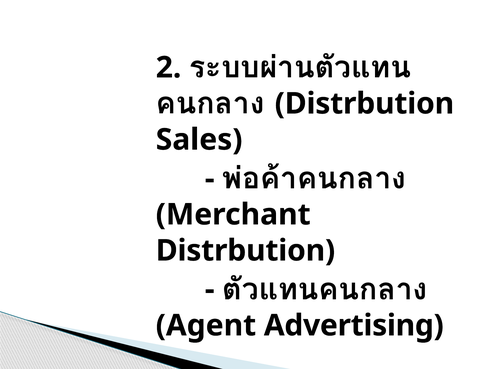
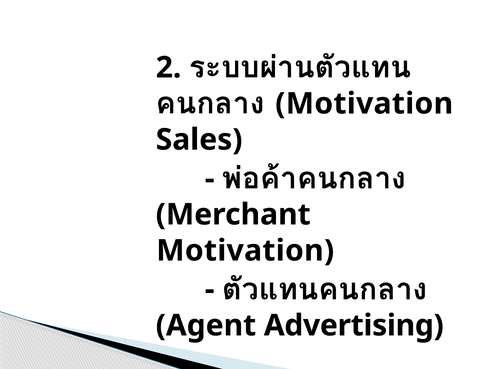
Distrbution at (364, 104): Distrbution -> Motivation
Distrbution at (245, 251): Distrbution -> Motivation
